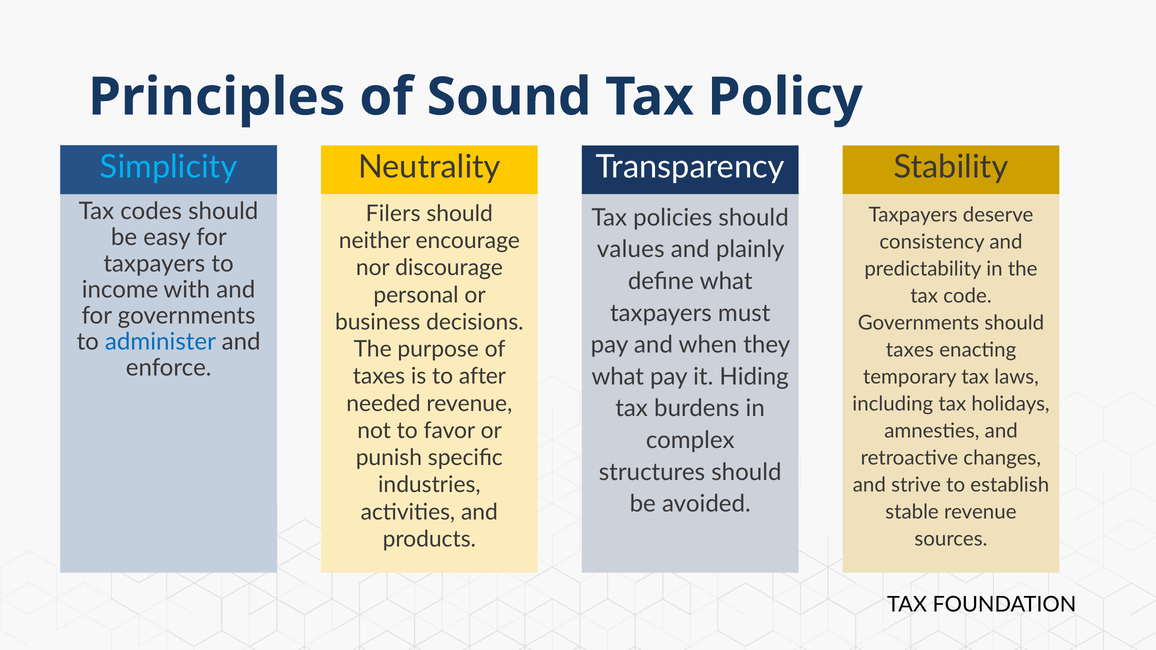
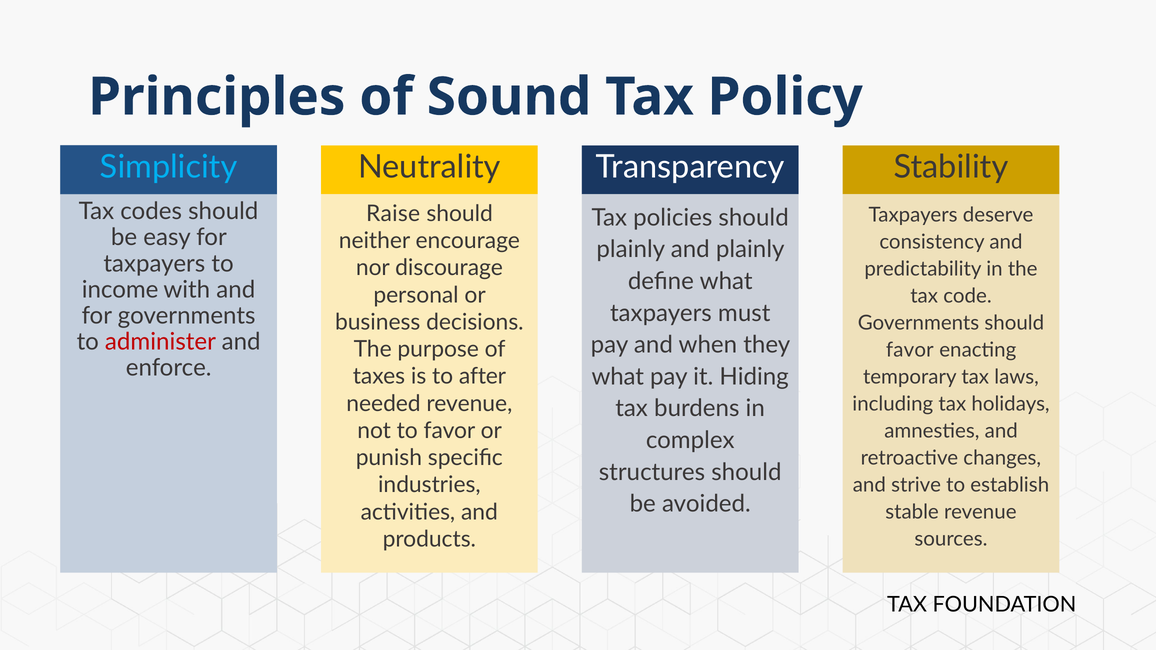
Filers: Filers -> Raise
values at (631, 250): values -> plainly
administer colour: blue -> red
taxes at (910, 350): taxes -> favor
